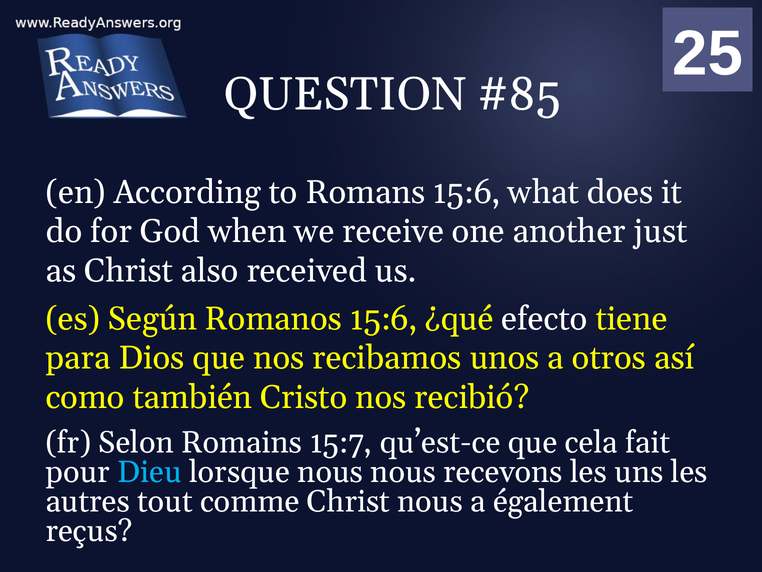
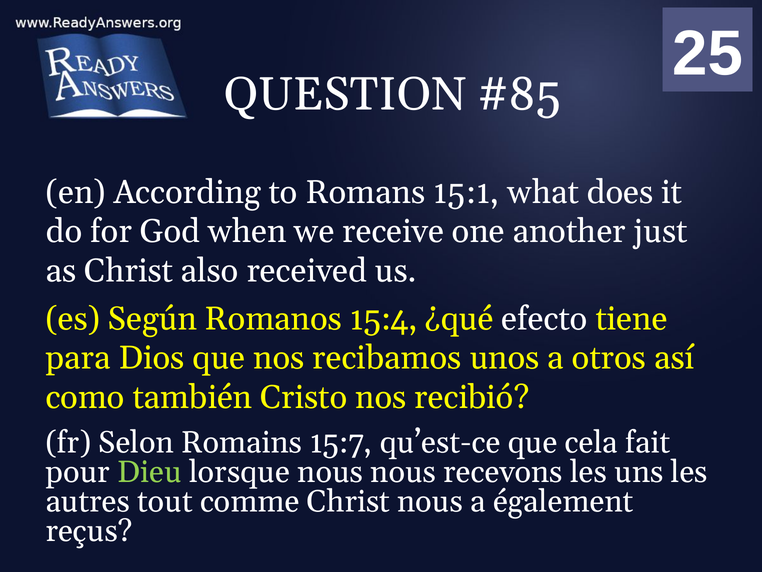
Romans 15:6: 15:6 -> 15:1
Romanos 15:6: 15:6 -> 15:4
Dieu colour: light blue -> light green
